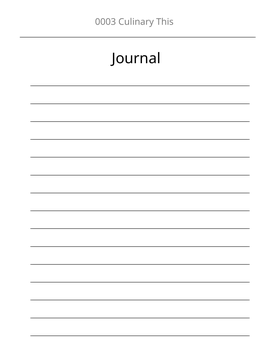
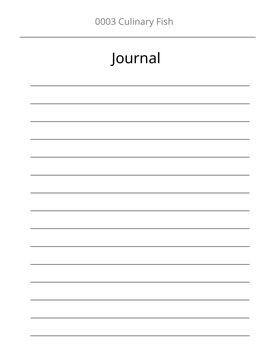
This: This -> Fish
